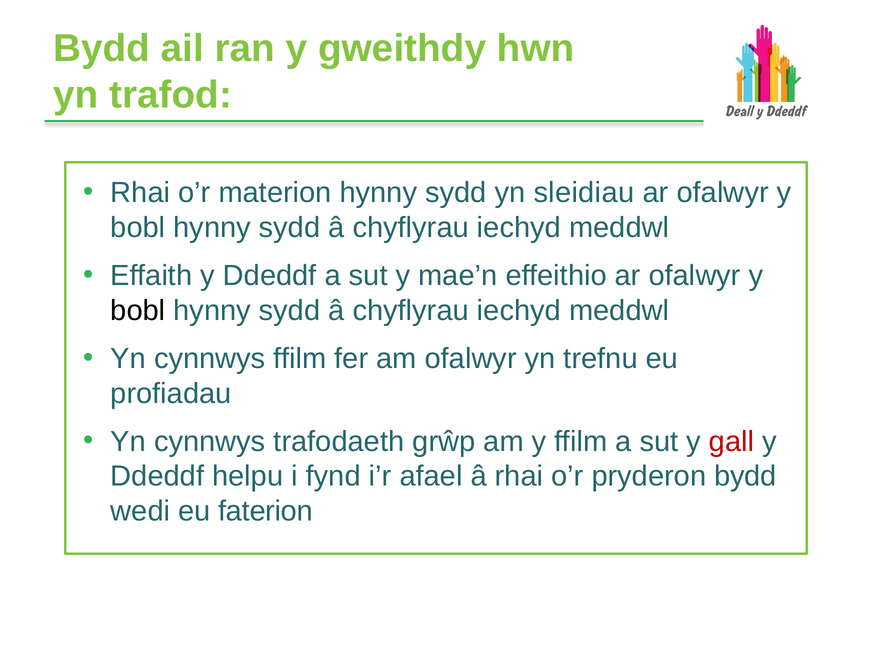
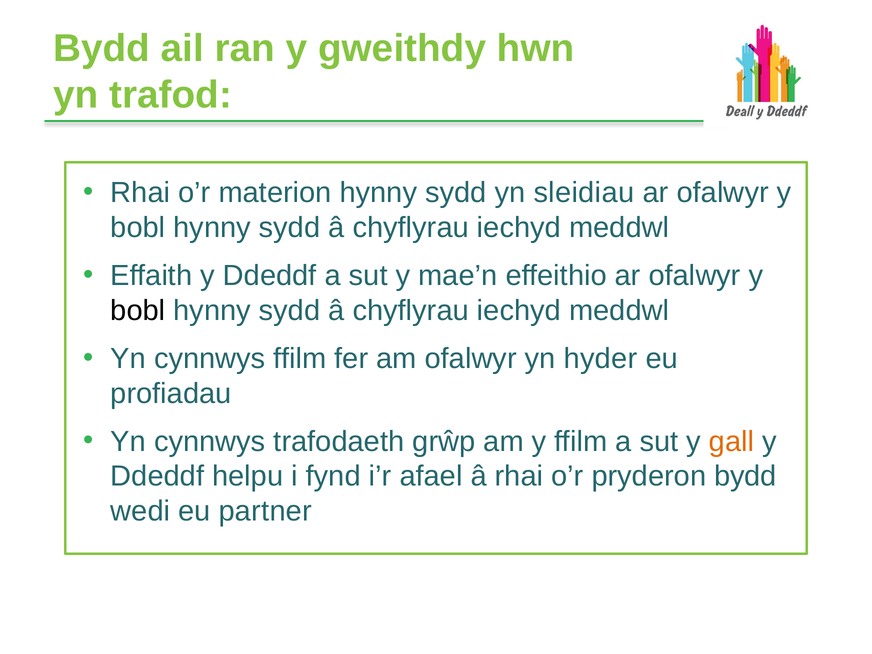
trefnu: trefnu -> hyder
gall colour: red -> orange
faterion: faterion -> partner
